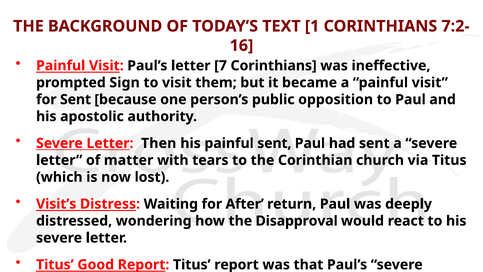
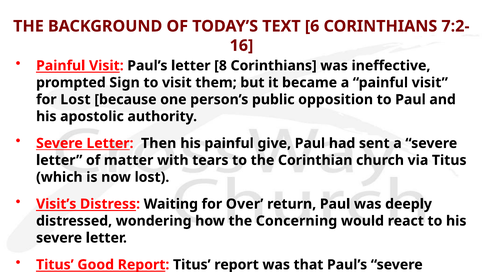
1: 1 -> 6
7: 7 -> 8
for Sent: Sent -> Lost
painful sent: sent -> give
After: After -> Over
Disapproval: Disapproval -> Concerning
